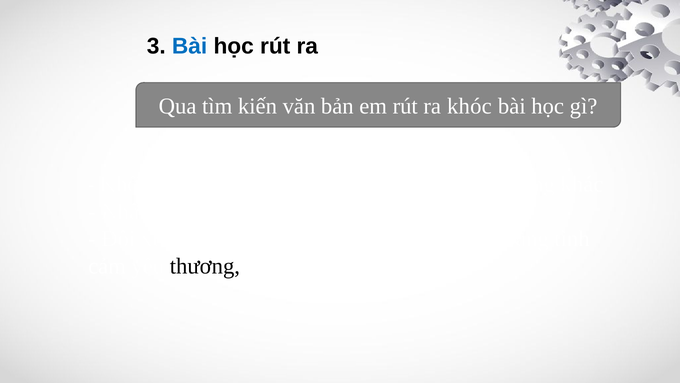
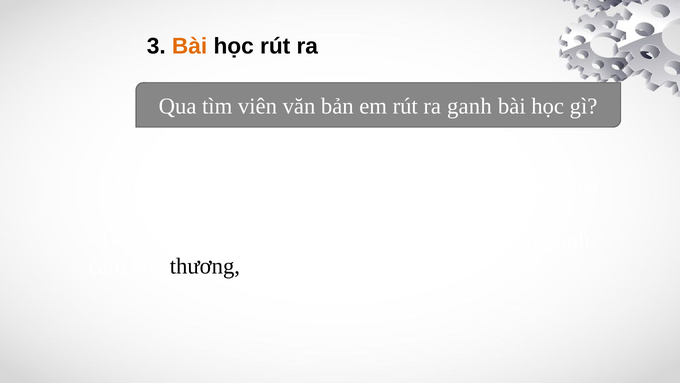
Bài at (190, 46) colour: blue -> orange
kiến: kiến -> viên
ra khóc: khóc -> ganh
